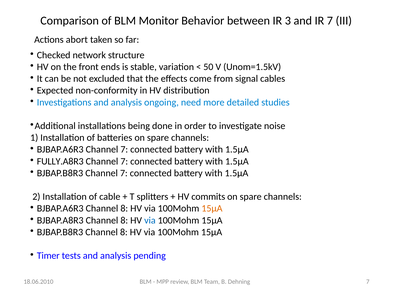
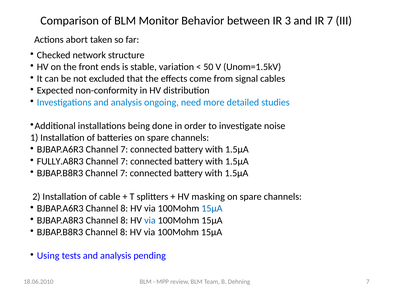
commits: commits -> masking
15μA at (212, 208) colour: orange -> blue
Timer: Timer -> Using
